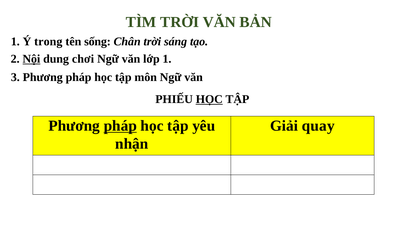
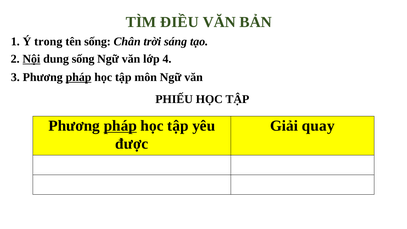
TÌM TRỜI: TRỜI -> ĐIỀU
dung chơi: chơi -> sống
lớp 1: 1 -> 4
pháp at (79, 77) underline: none -> present
HỌC at (209, 99) underline: present -> none
nhận: nhận -> được
